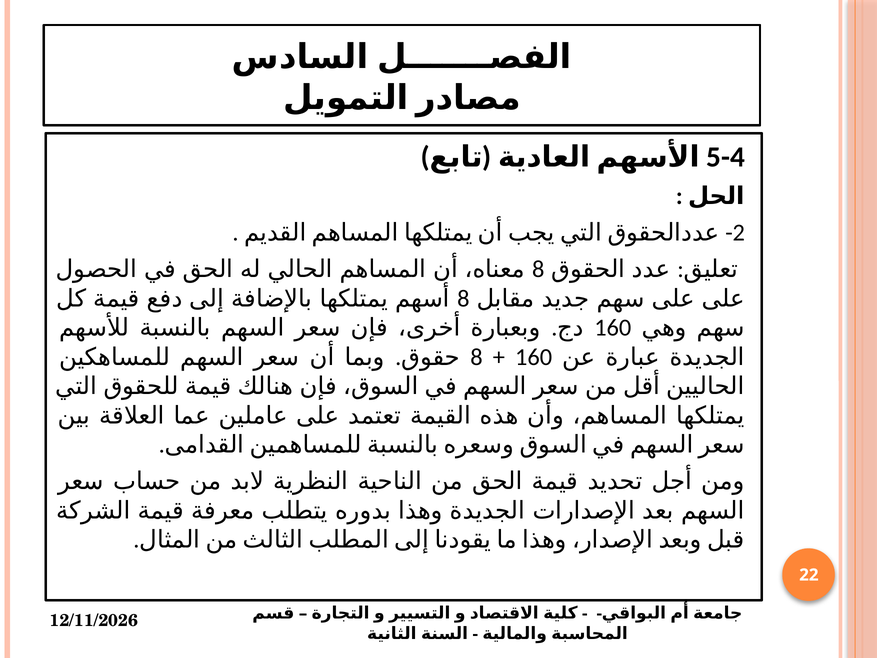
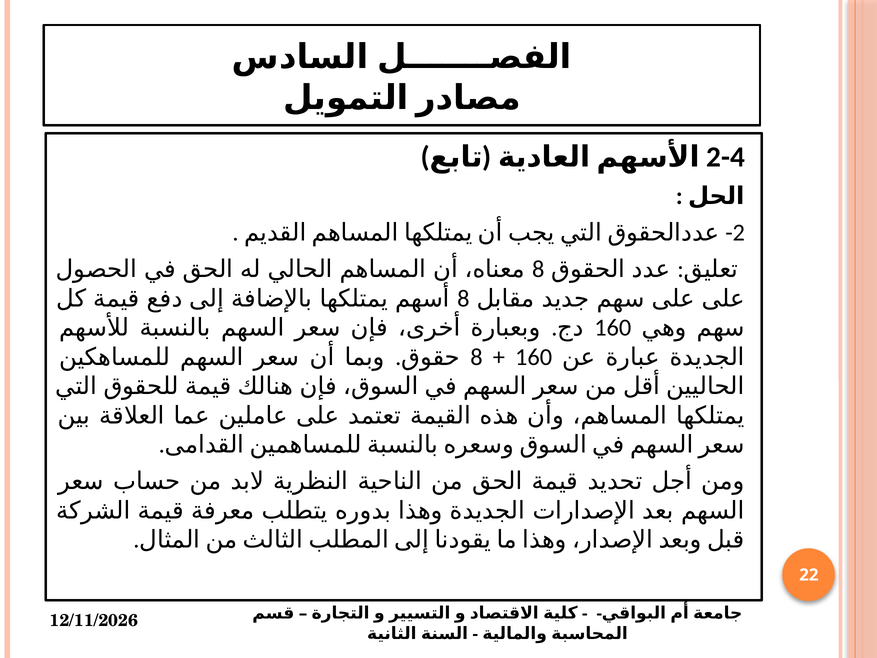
5-4: 5-4 -> 2-4
